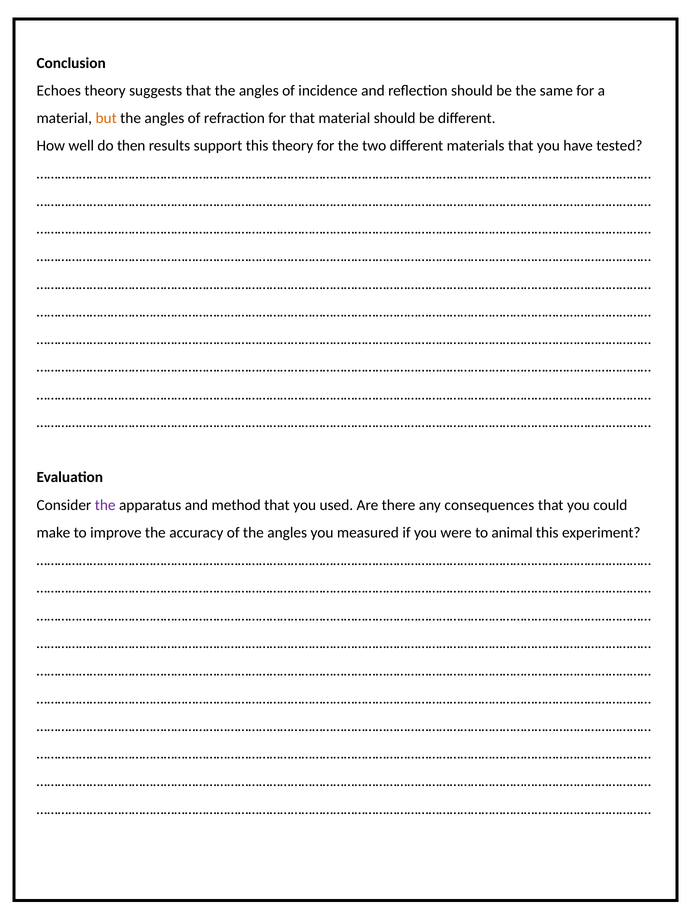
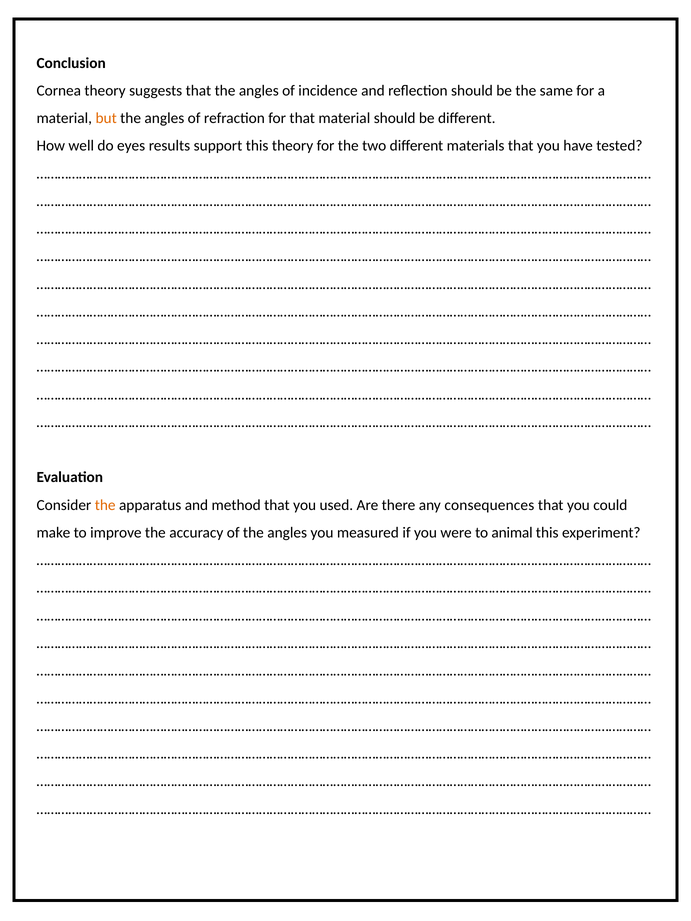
Echoes: Echoes -> Cornea
then: then -> eyes
the at (105, 505) colour: purple -> orange
